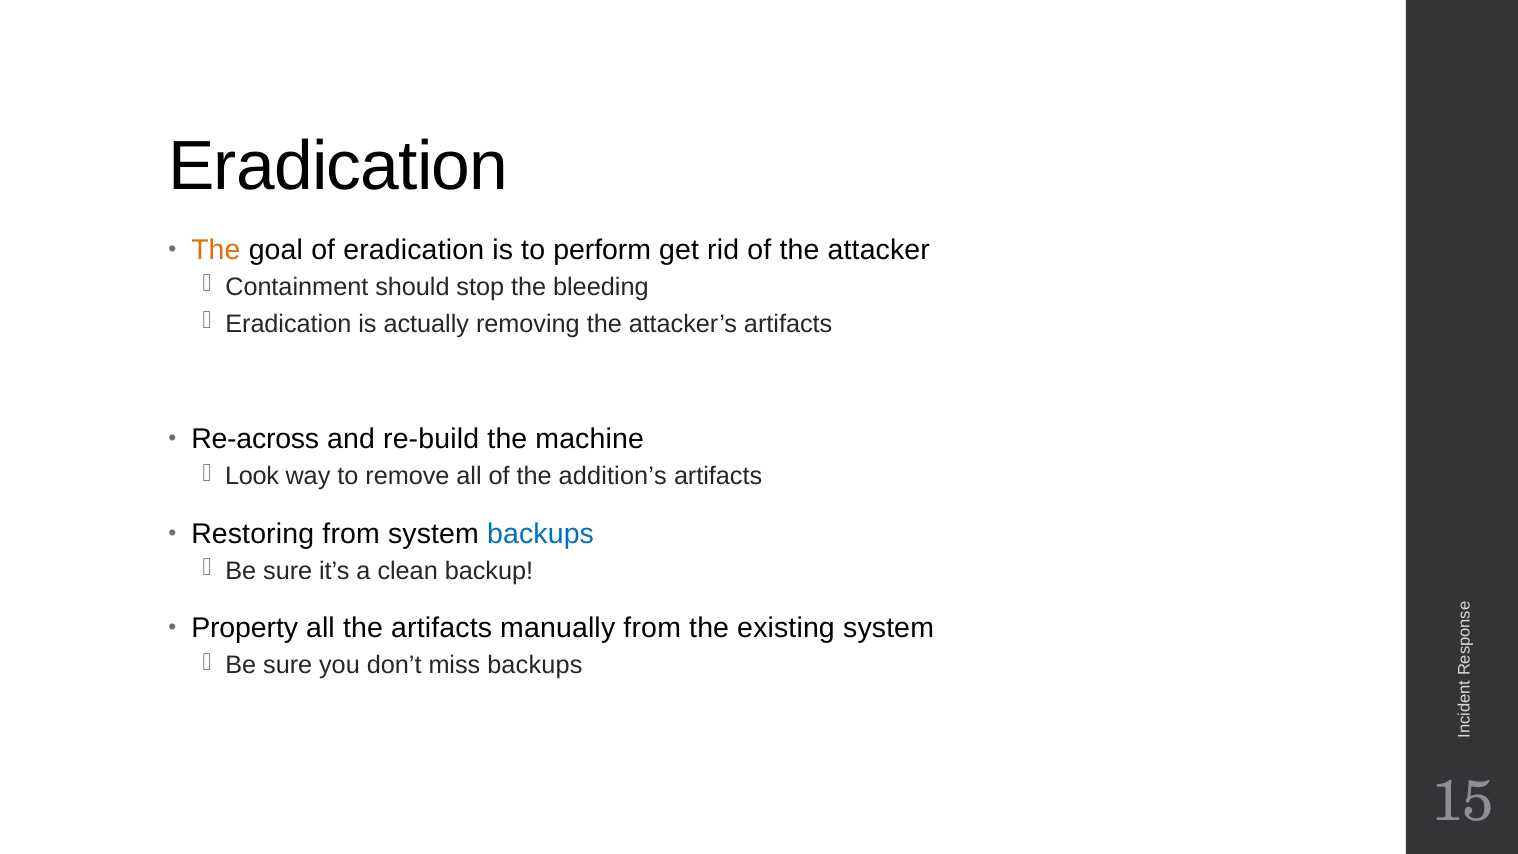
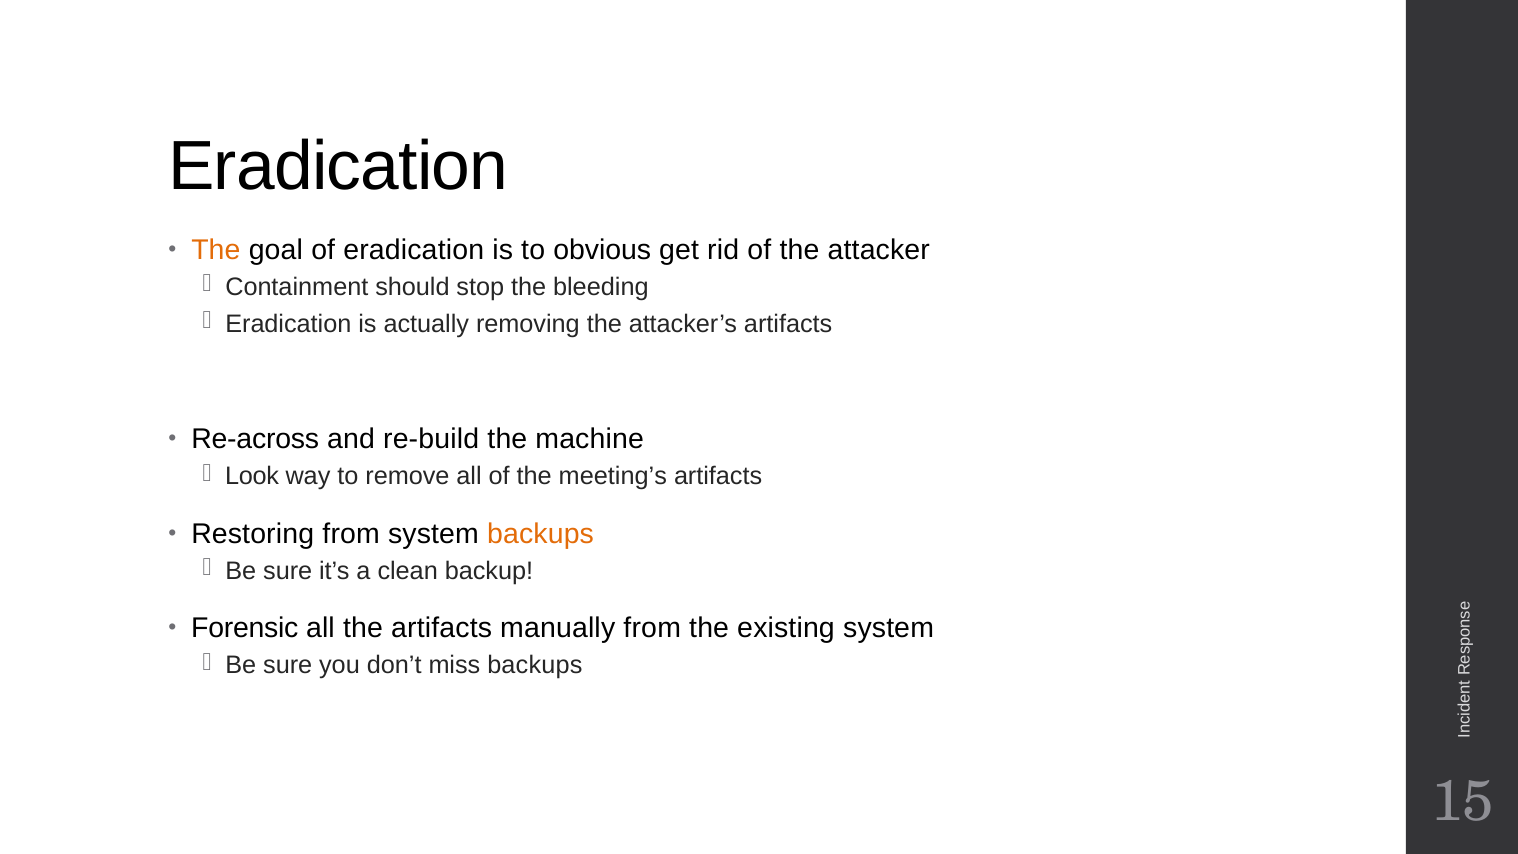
perform: perform -> obvious
addition’s: addition’s -> meeting’s
backups at (541, 534) colour: blue -> orange
Property: Property -> Forensic
